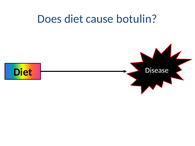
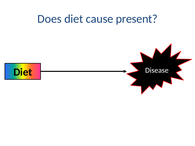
botulin: botulin -> present
